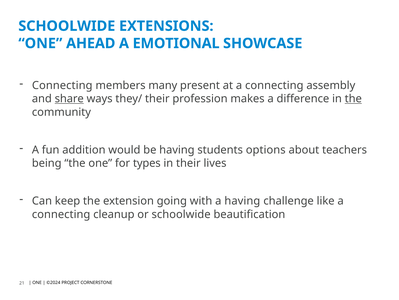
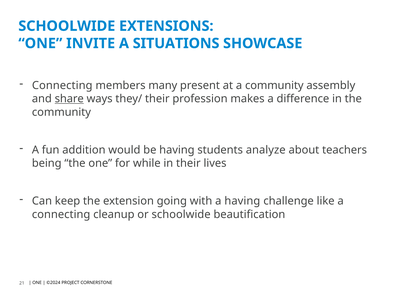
AHEAD: AHEAD -> INVITE
EMOTIONAL: EMOTIONAL -> SITUATIONS
at a connecting: connecting -> community
the at (353, 99) underline: present -> none
options: options -> analyze
types: types -> while
